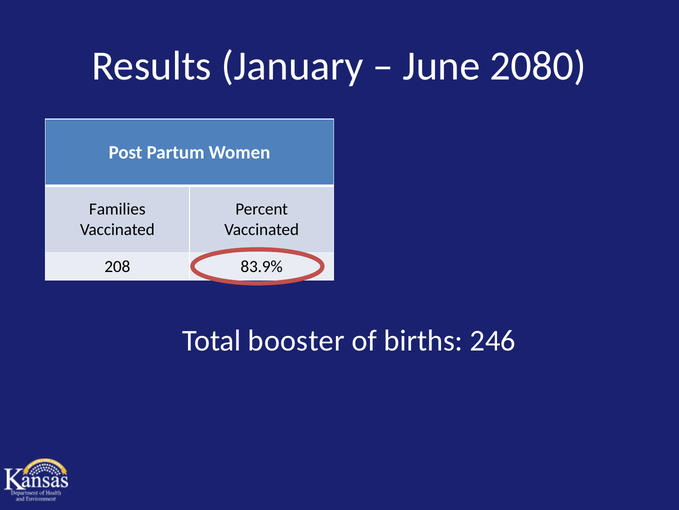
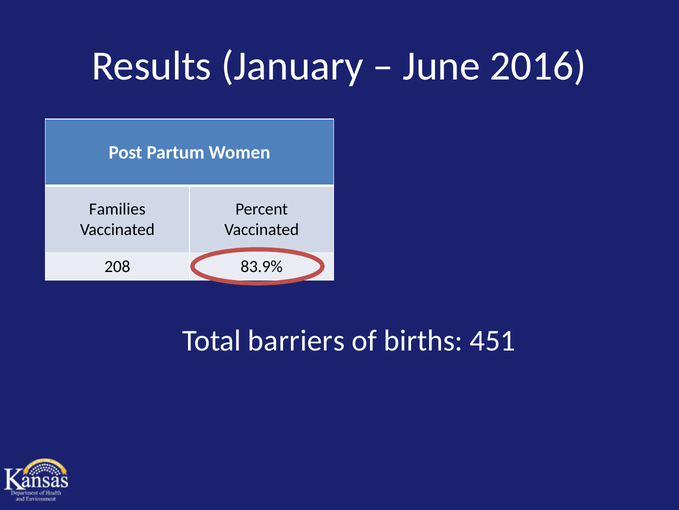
2080: 2080 -> 2016
booster: booster -> barriers
246: 246 -> 451
